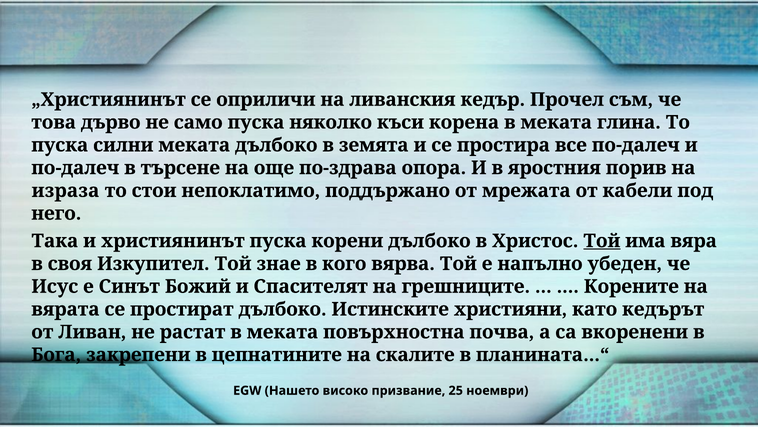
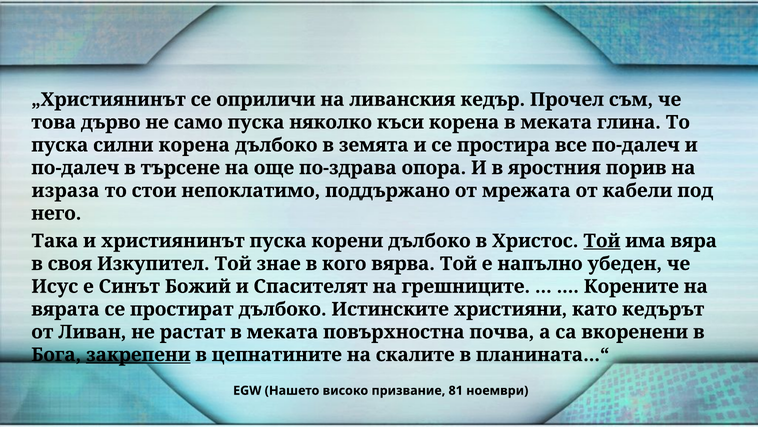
силни меката: меката -> корена
закрепени underline: none -> present
25: 25 -> 81
